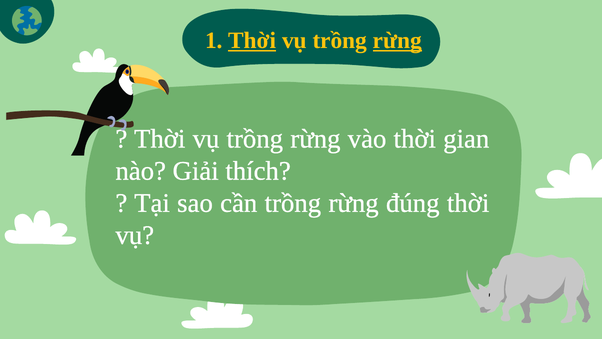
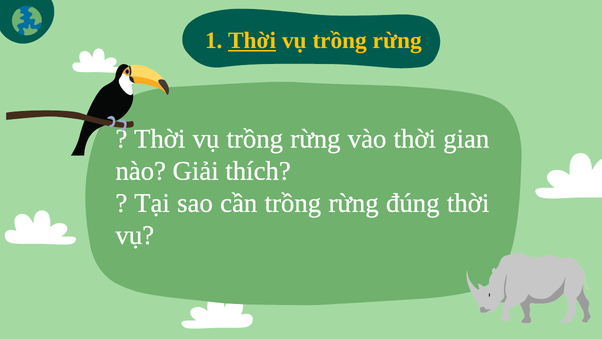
rừng at (397, 41) underline: present -> none
